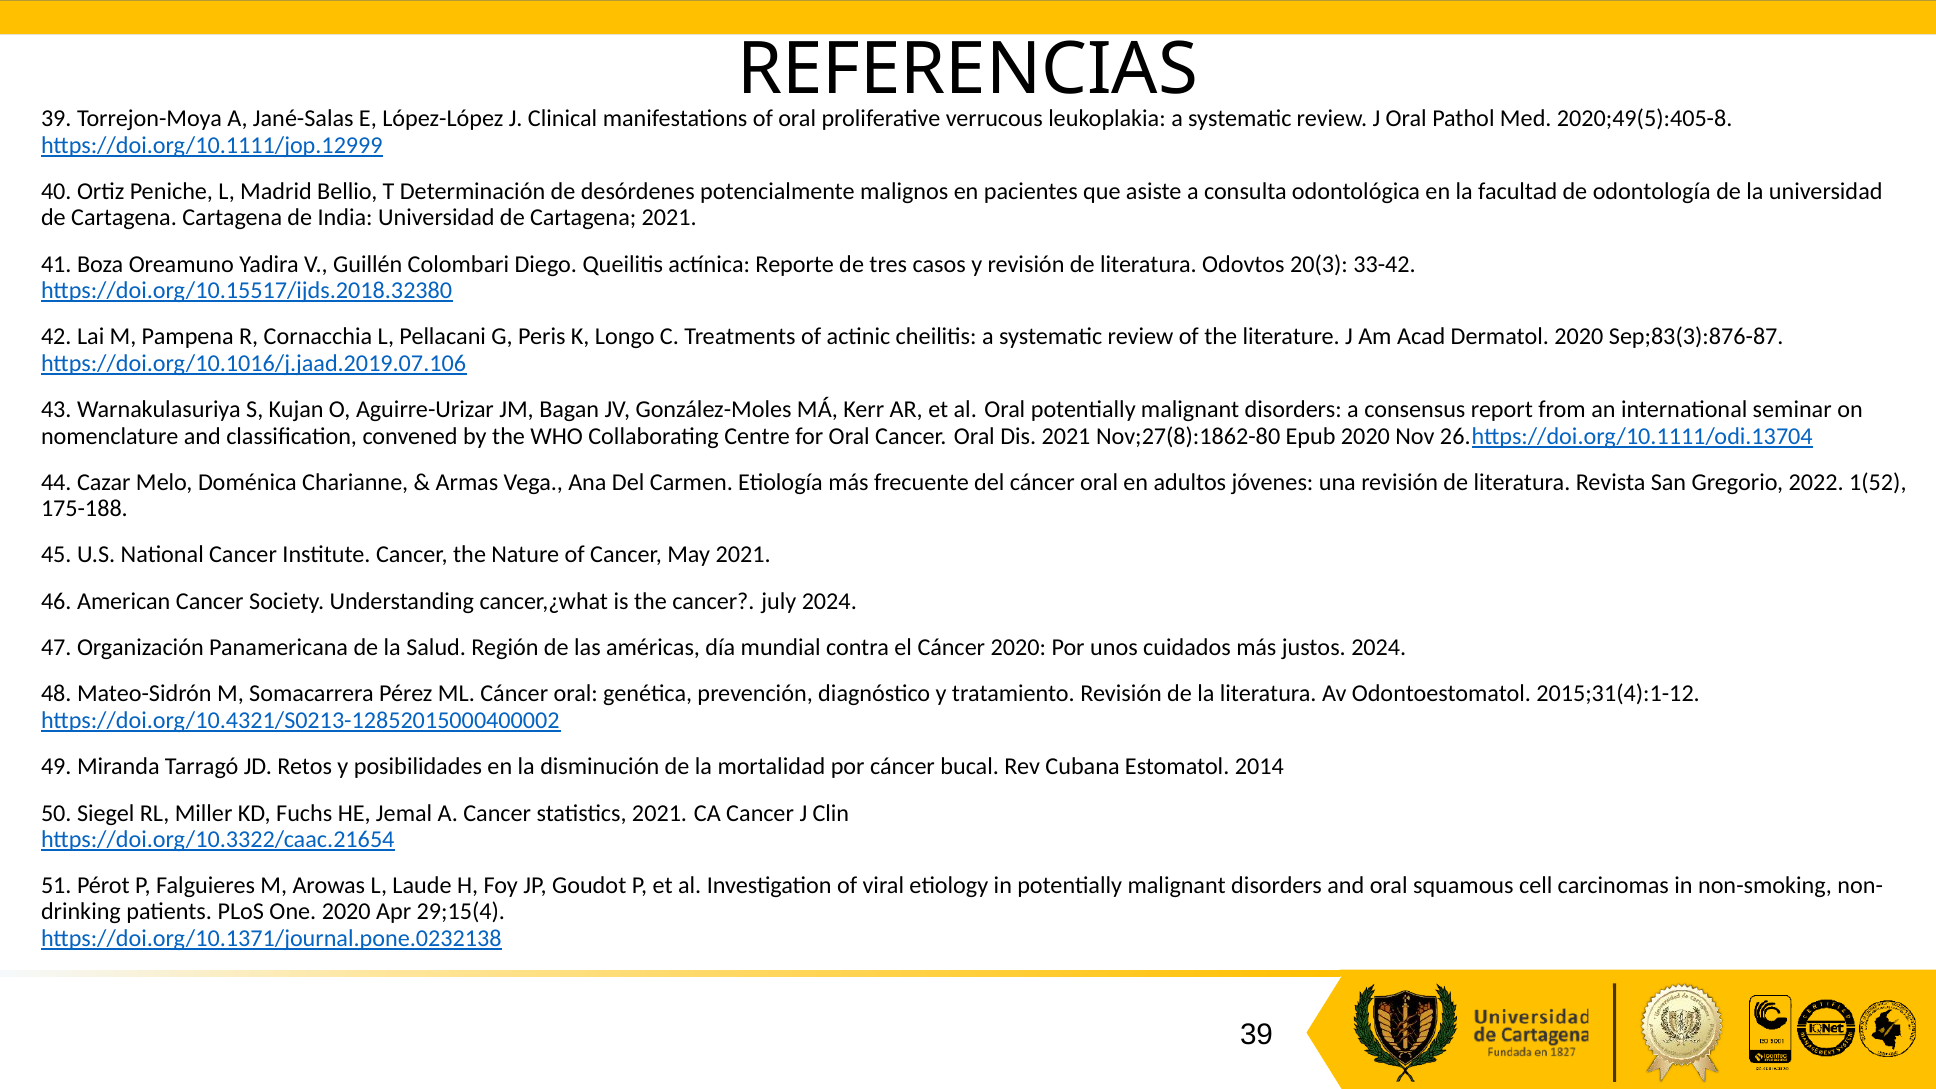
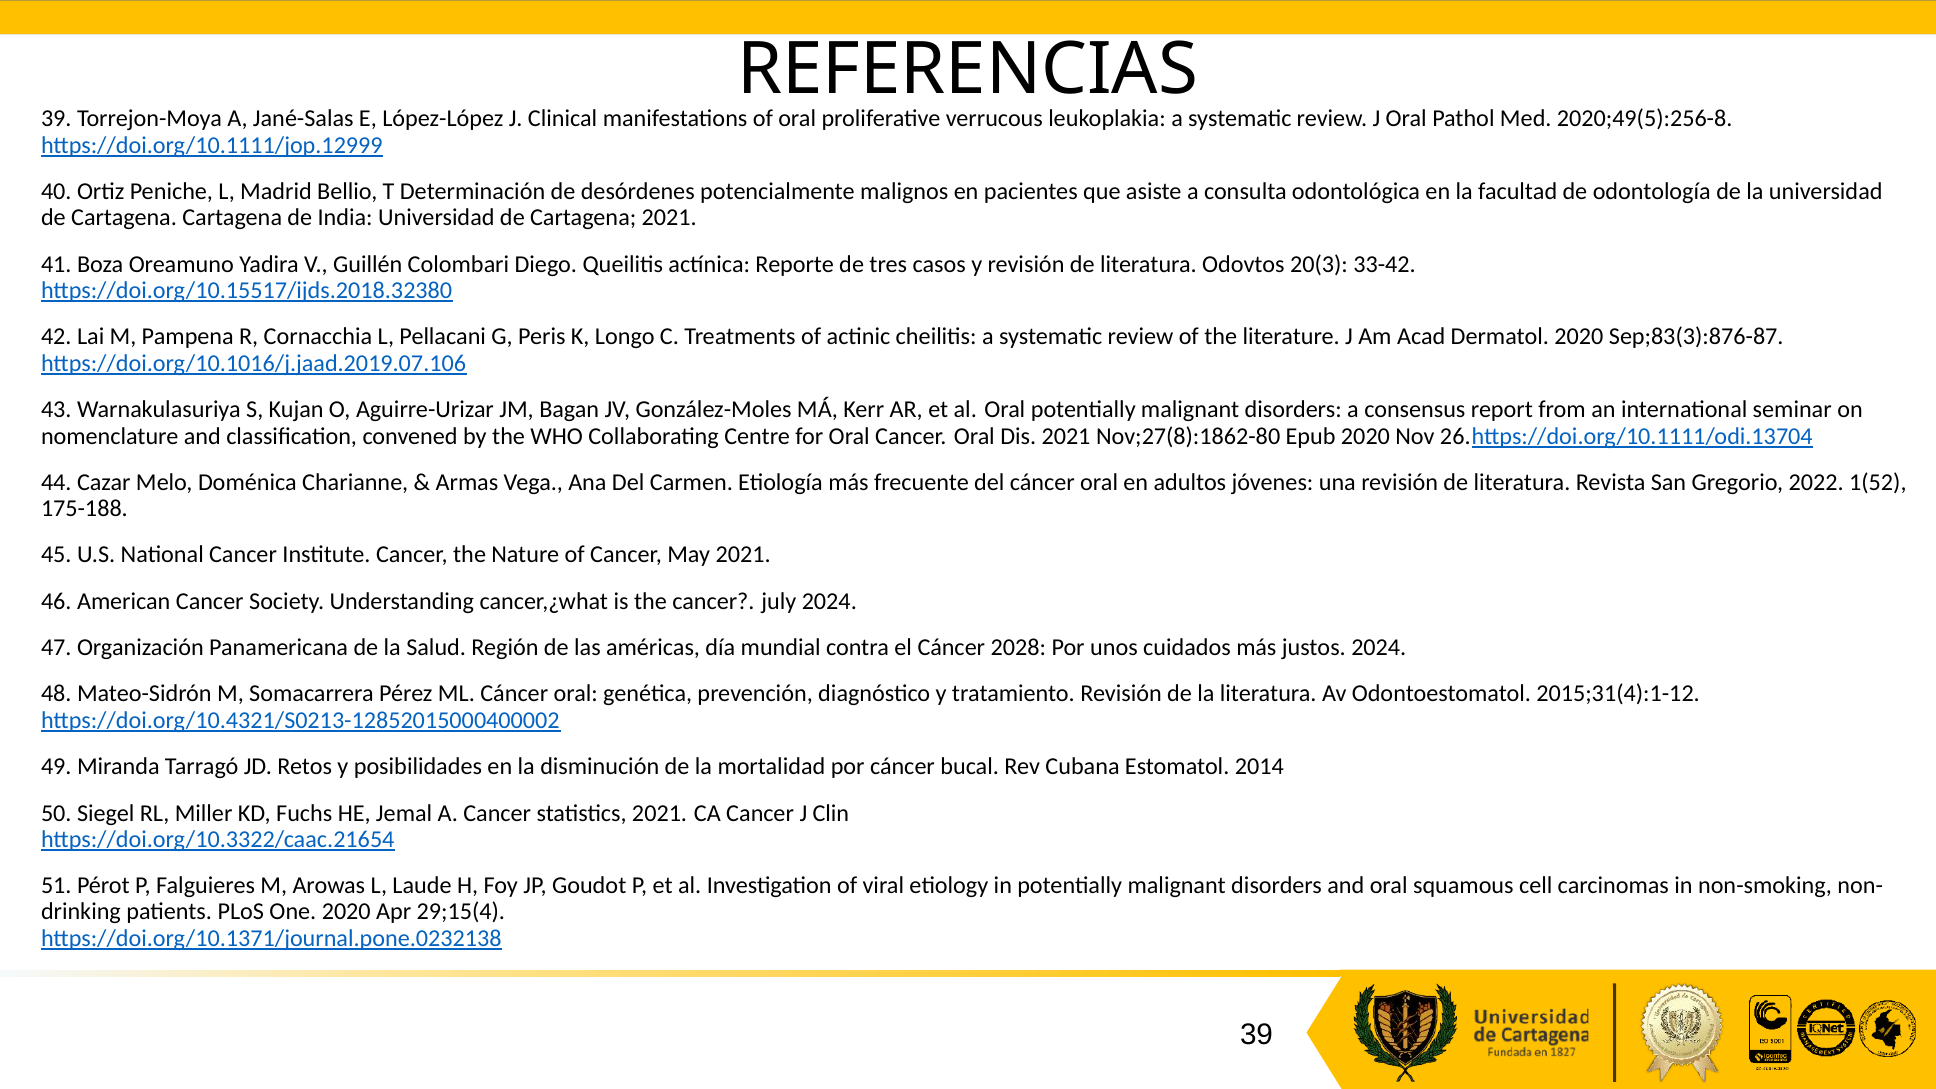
2020;49(5):405-8: 2020;49(5):405-8 -> 2020;49(5):256-8
Cáncer 2020: 2020 -> 2028
